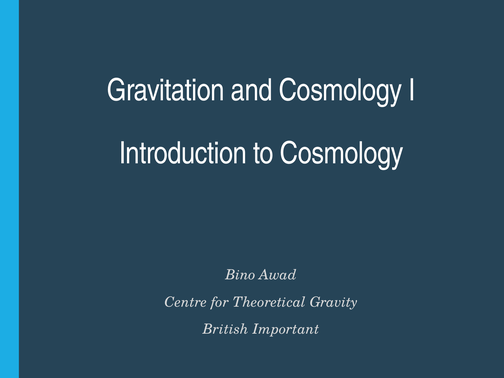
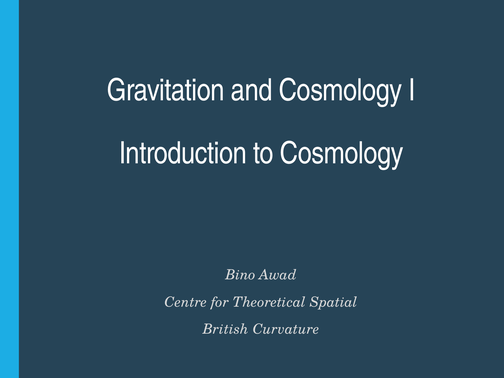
Gravity: Gravity -> Spatial
Important: Important -> Curvature
